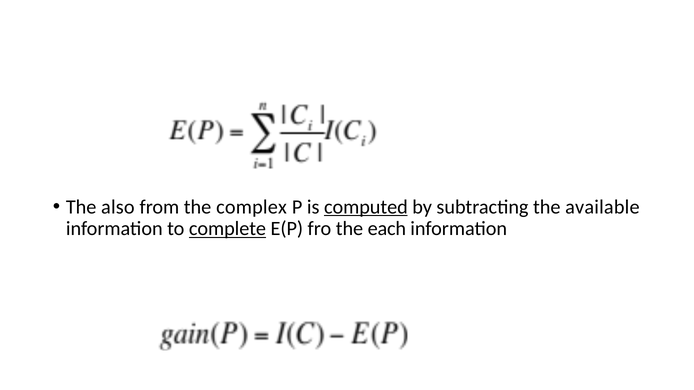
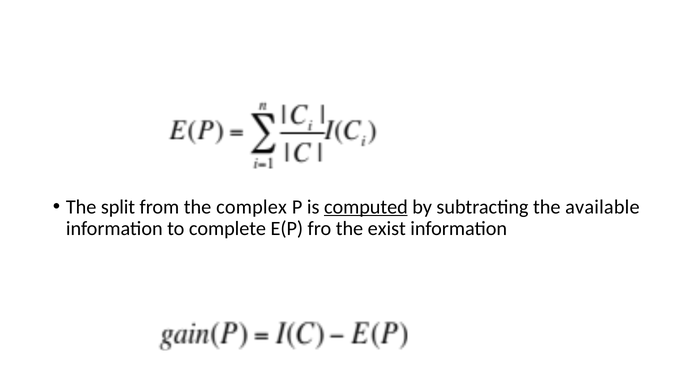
also: also -> split
complete underline: present -> none
each: each -> exist
